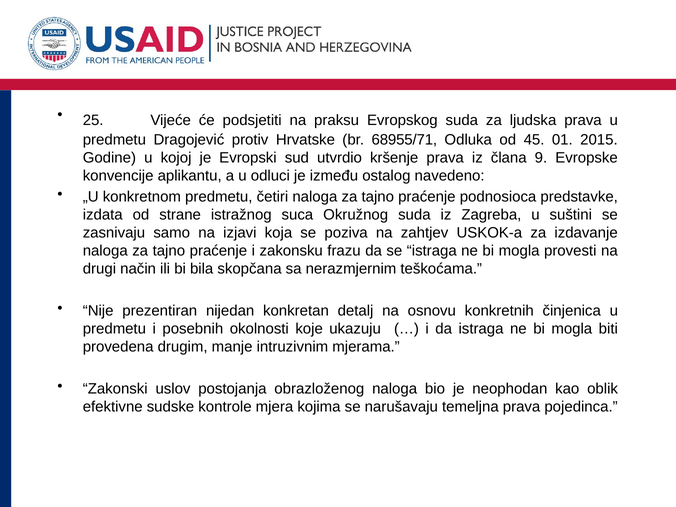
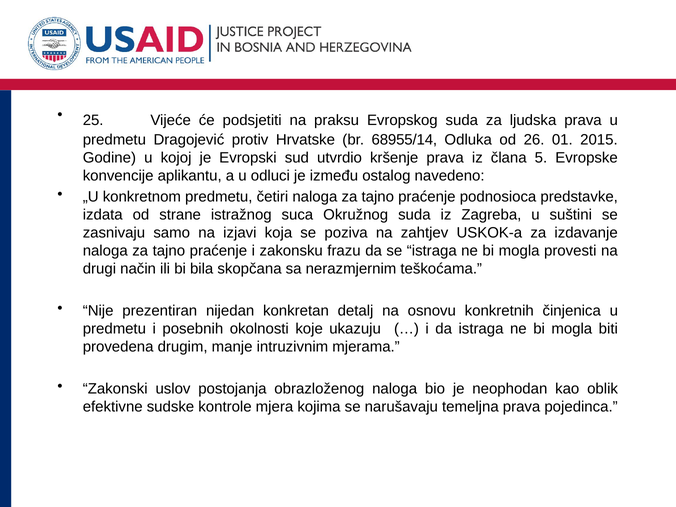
68955/71: 68955/71 -> 68955/14
45: 45 -> 26
9: 9 -> 5
